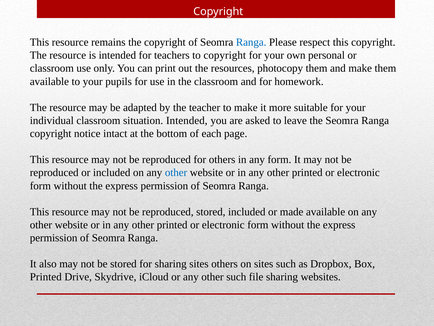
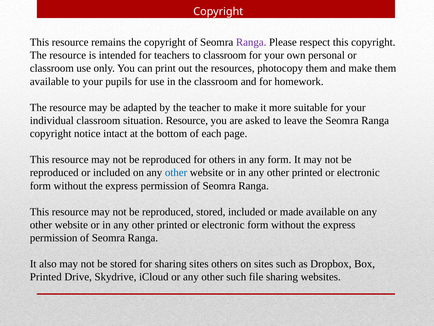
Ranga at (251, 42) colour: blue -> purple
to copyright: copyright -> classroom
situation Intended: Intended -> Resource
